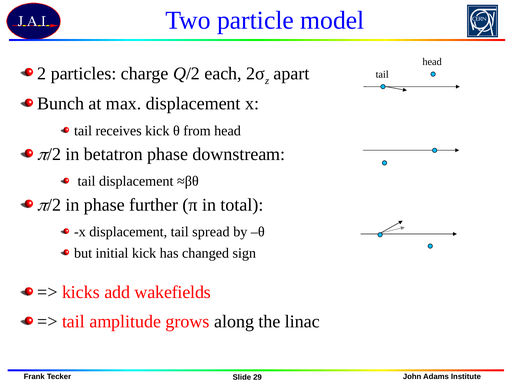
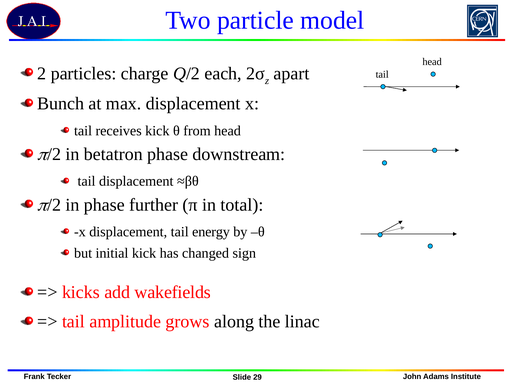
spread: spread -> energy
